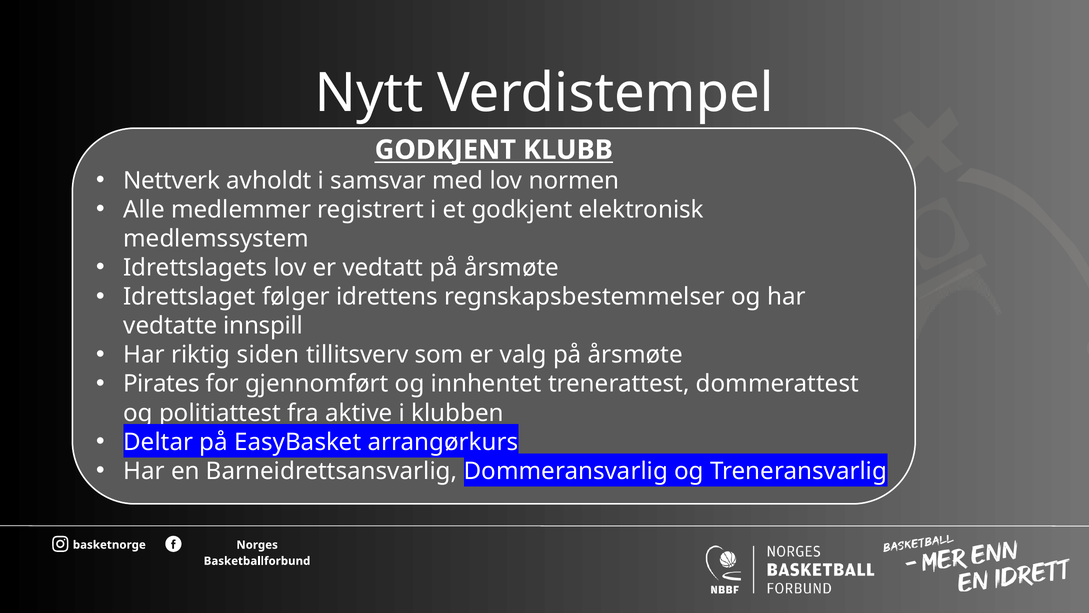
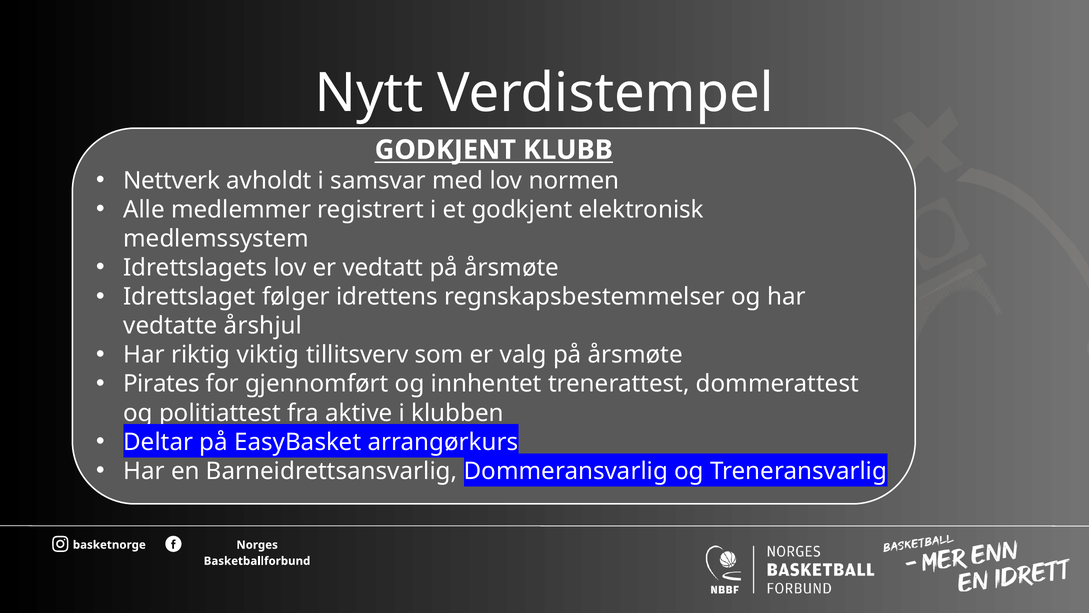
innspill: innspill -> årshjul
siden: siden -> viktig
